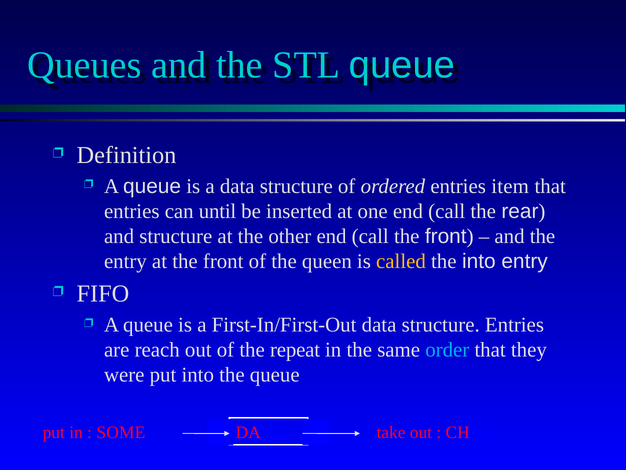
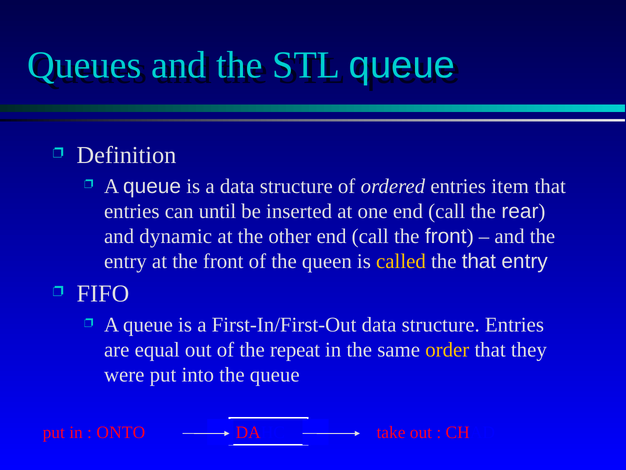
and structure: structure -> dynamic
the into: into -> that
reach: reach -> equal
order colour: light blue -> yellow
SOME: SOME -> ONTO
